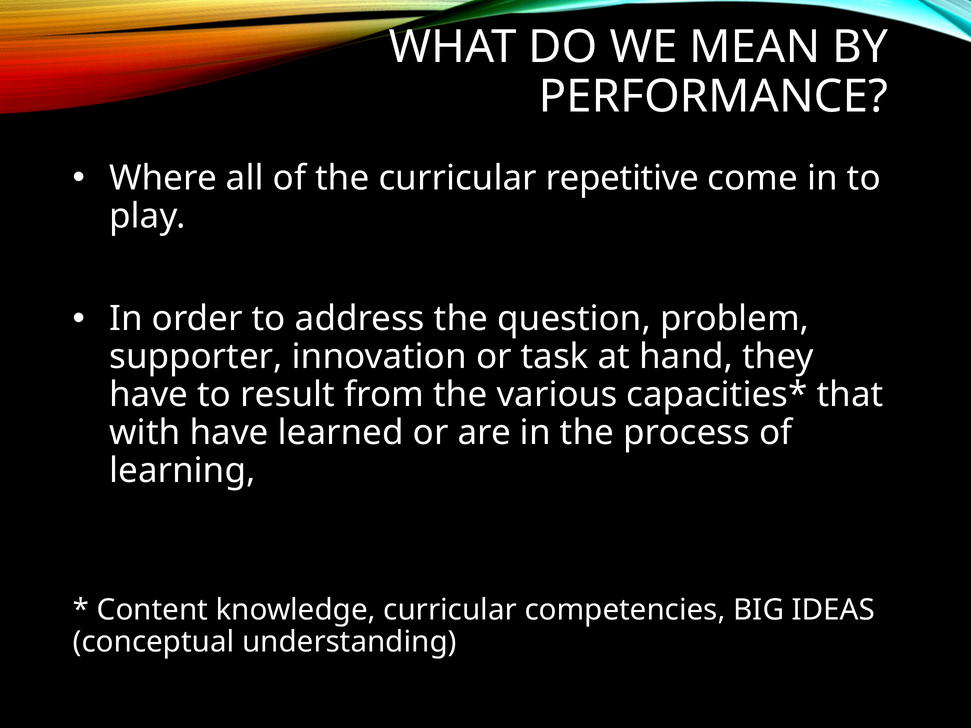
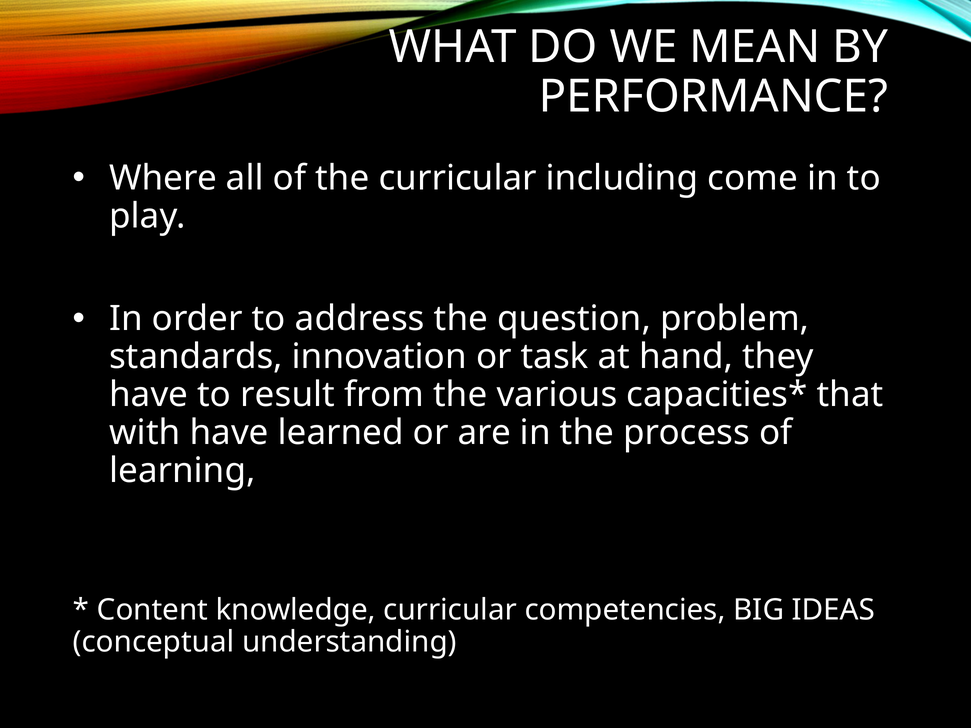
repetitive: repetitive -> including
supporter: supporter -> standards
